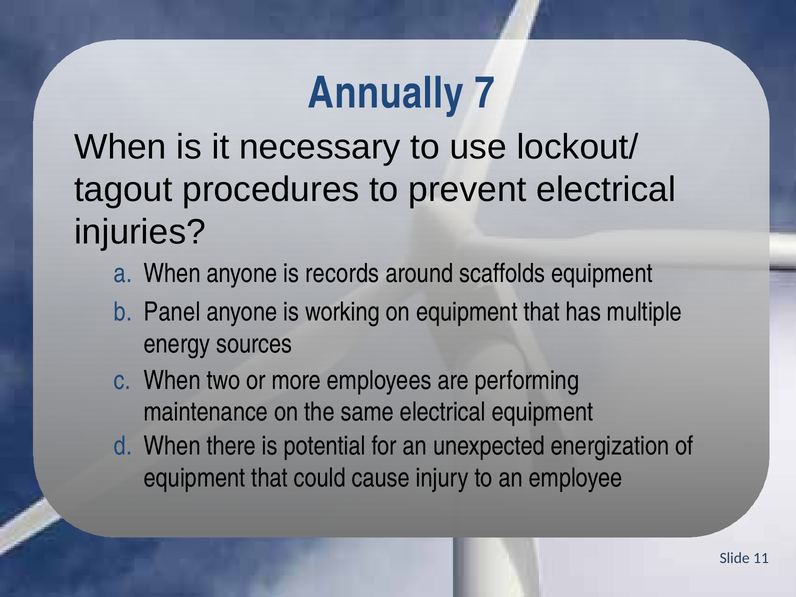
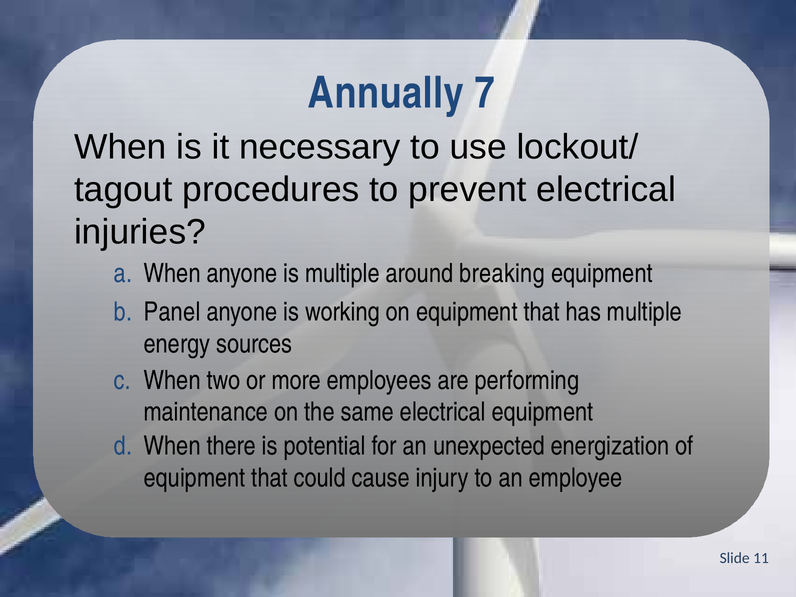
is records: records -> multiple
scaffolds: scaffolds -> breaking
